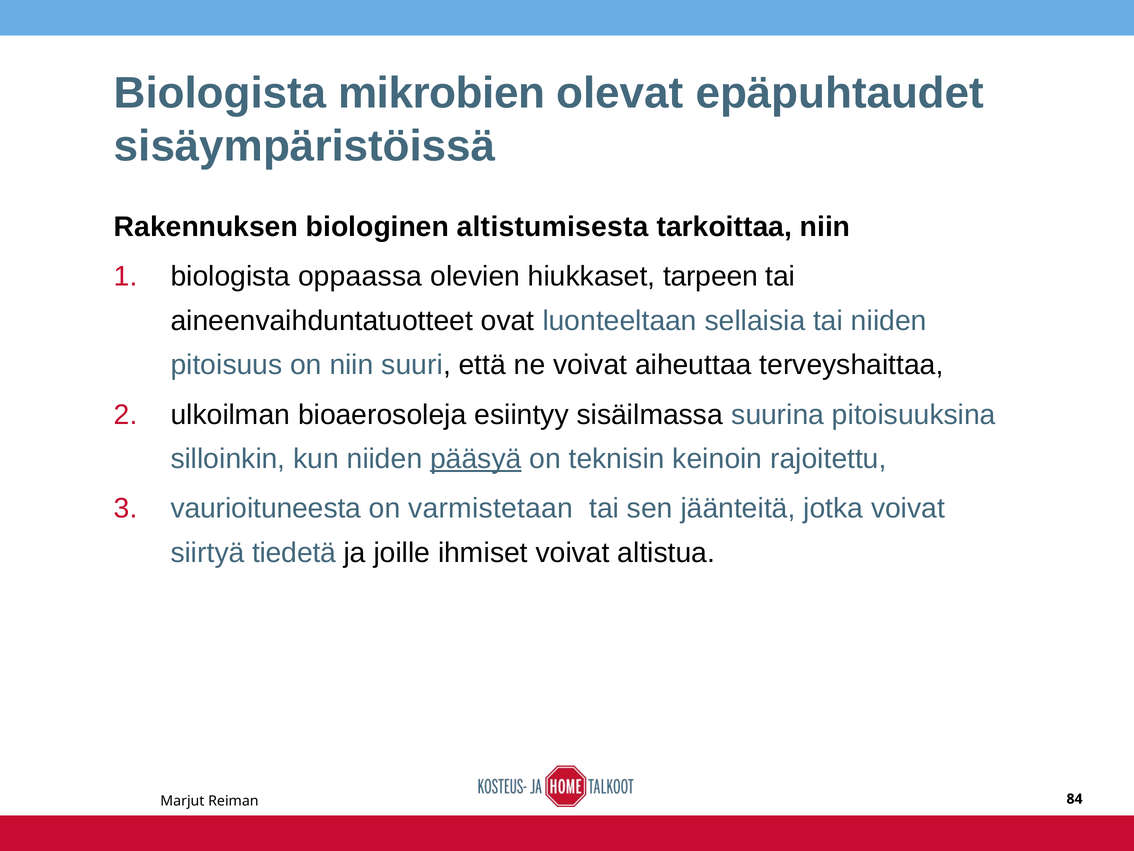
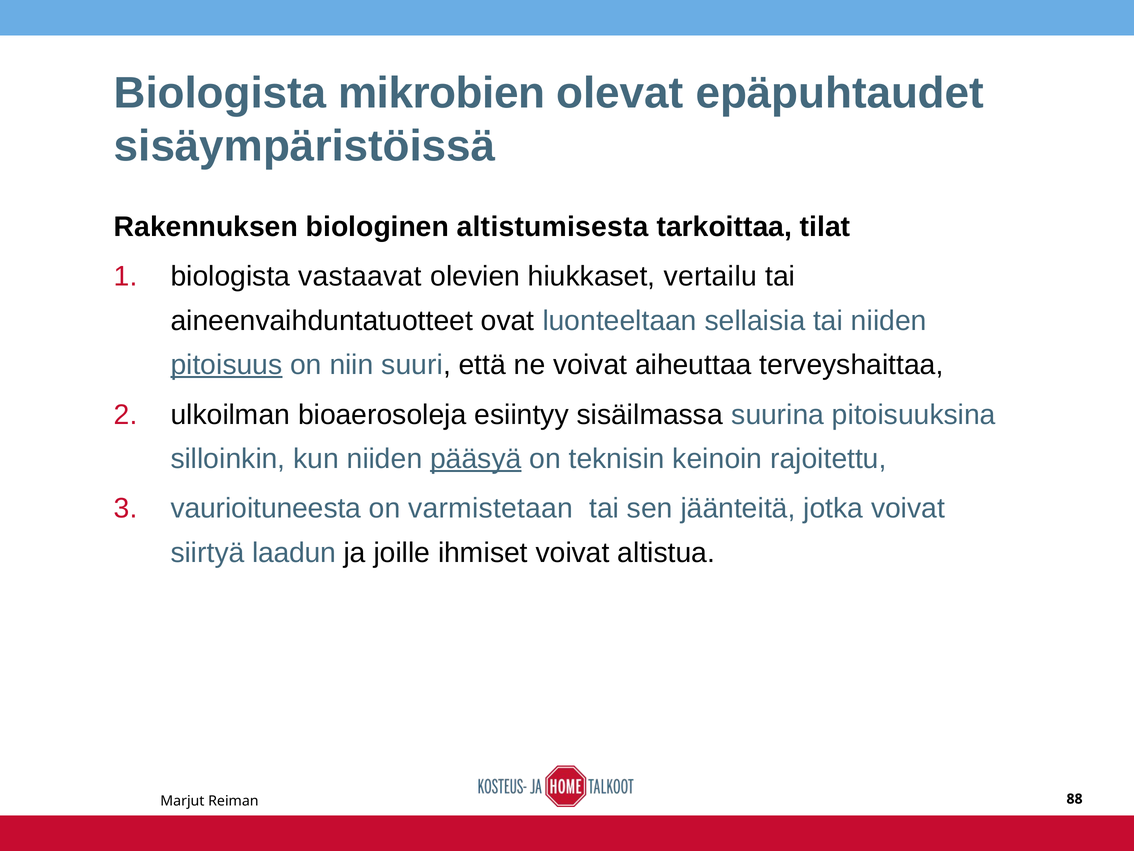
tarkoittaa niin: niin -> tilat
oppaassa: oppaassa -> vastaavat
tarpeen: tarpeen -> vertailu
pitoisuus underline: none -> present
tiedetä: tiedetä -> laadun
84: 84 -> 88
